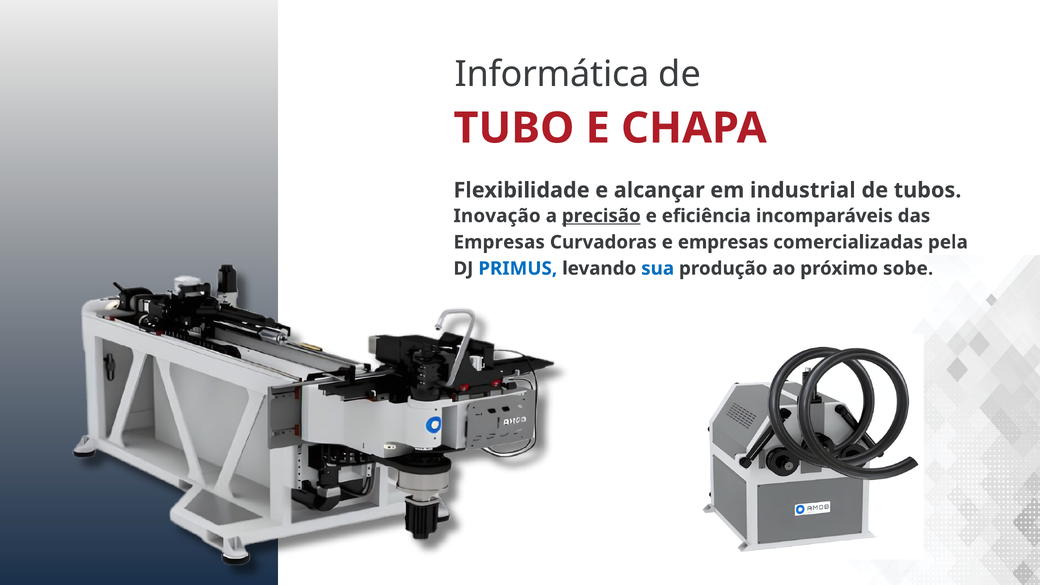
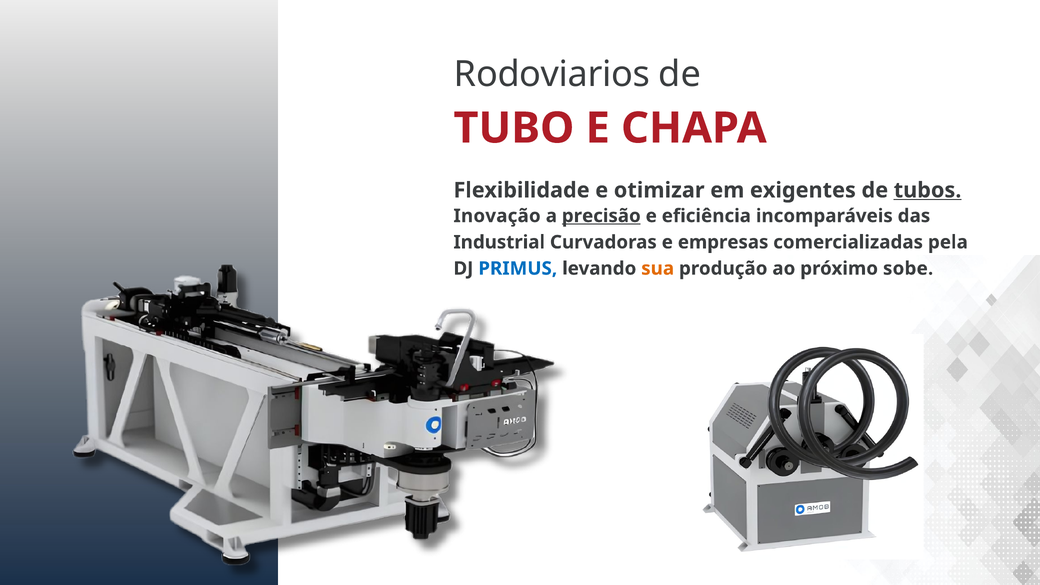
Informática: Informática -> Rodoviarios
alcançar: alcançar -> otimizar
industrial: industrial -> exigentes
tubos underline: none -> present
Empresas at (499, 242): Empresas -> Industrial
sua colour: blue -> orange
